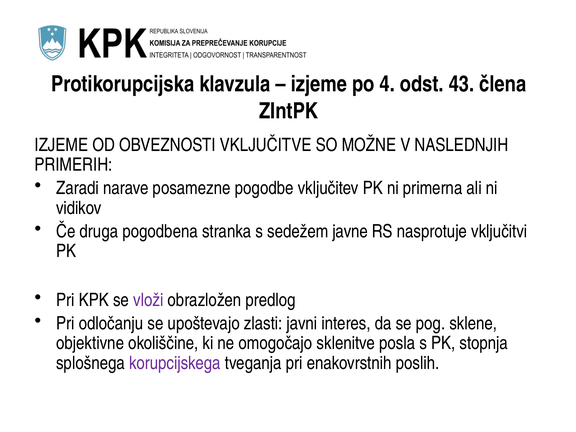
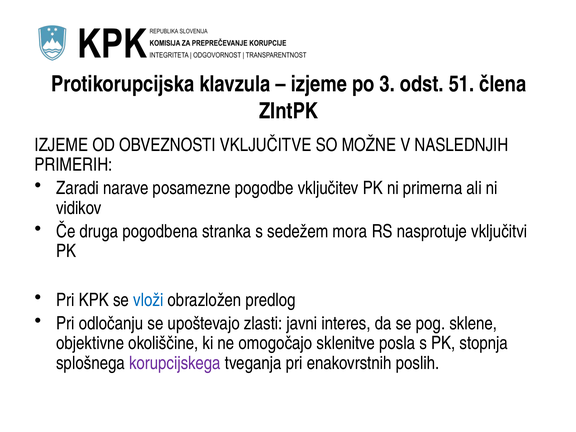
4: 4 -> 3
43: 43 -> 51
javne: javne -> mora
vloži colour: purple -> blue
